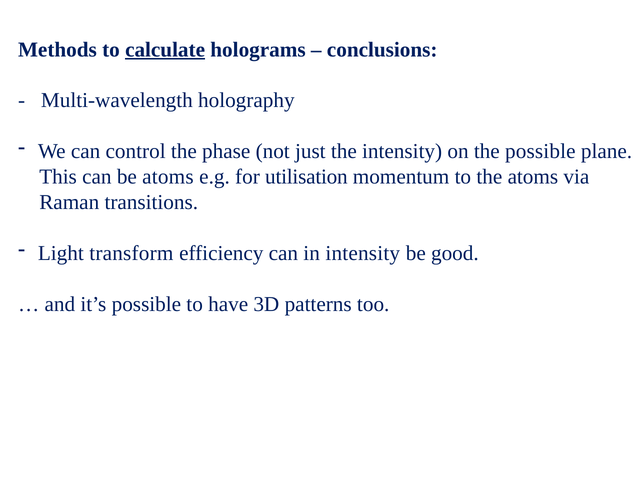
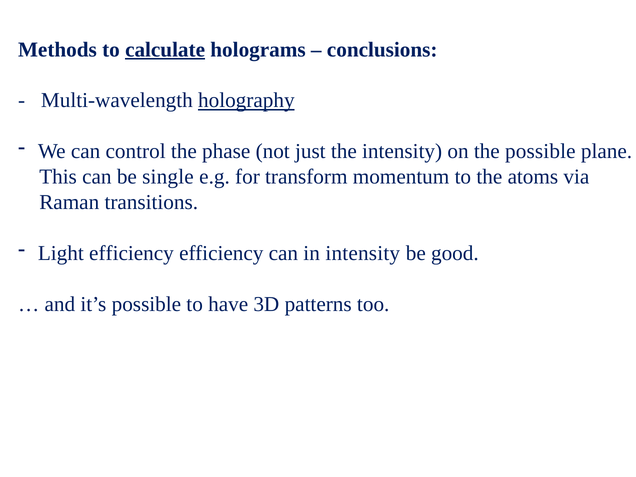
holography underline: none -> present
be atoms: atoms -> single
utilisation: utilisation -> transform
Light transform: transform -> efficiency
